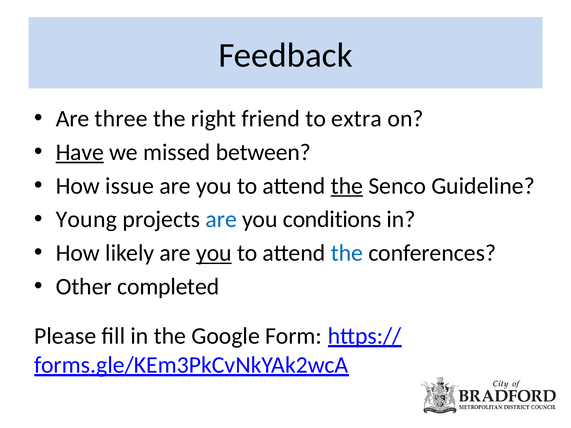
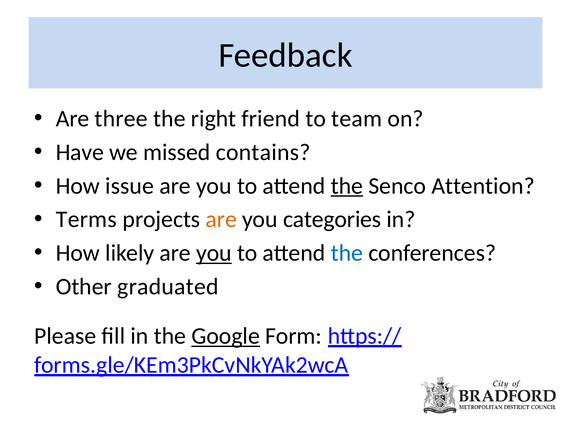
extra: extra -> team
Have underline: present -> none
between: between -> contains
Guideline: Guideline -> Attention
Young: Young -> Terms
are at (221, 220) colour: blue -> orange
conditions: conditions -> categories
completed: completed -> graduated
Google underline: none -> present
